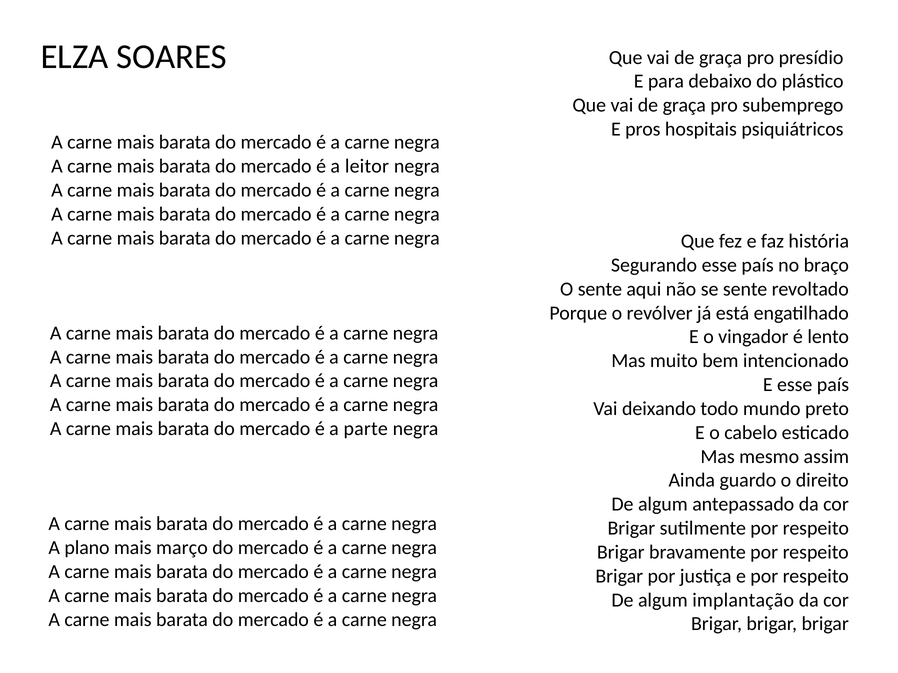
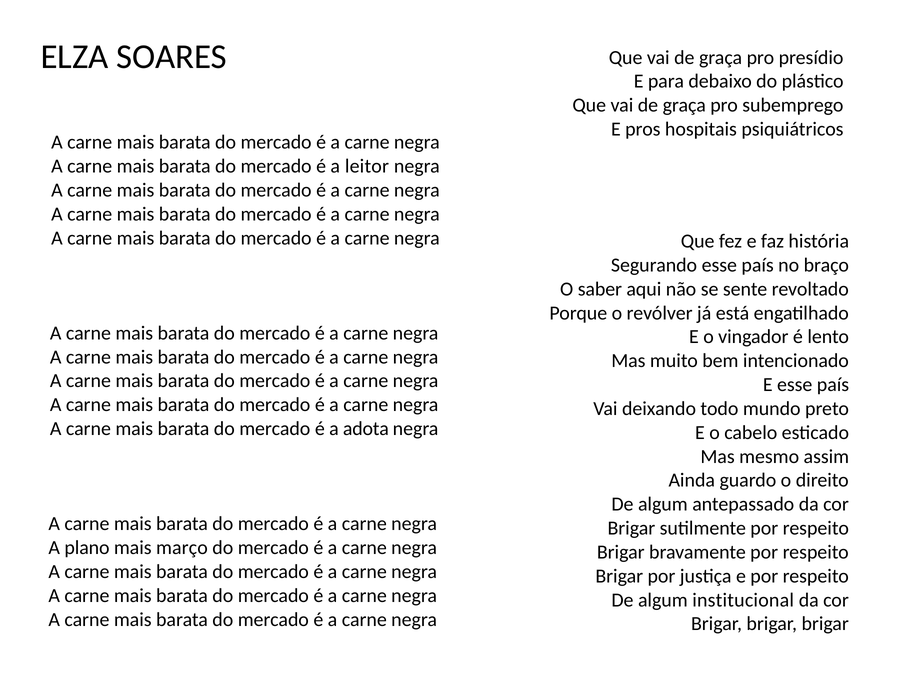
O sente: sente -> saber
parte: parte -> adota
implantação: implantação -> institucional
